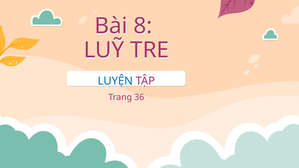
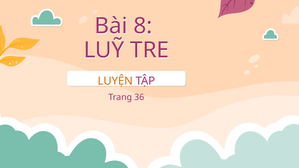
LUYỆN colour: blue -> orange
